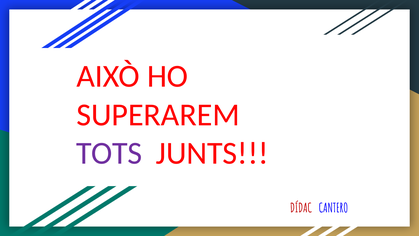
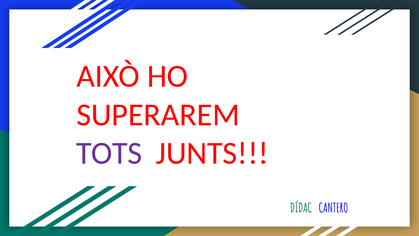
DÍDAC colour: red -> green
